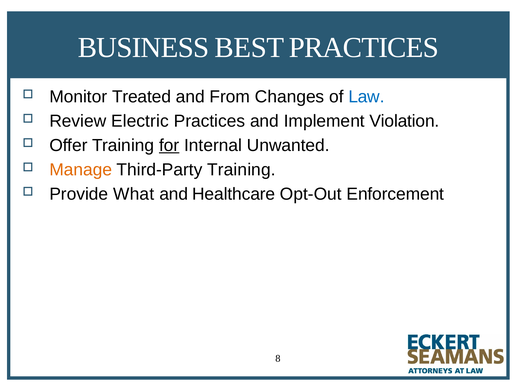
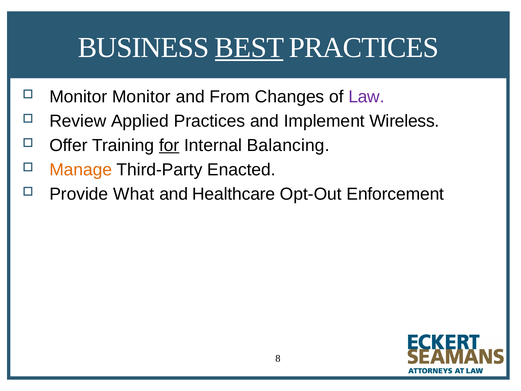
BEST underline: none -> present
Monitor Treated: Treated -> Monitor
Law colour: blue -> purple
Electric: Electric -> Applied
Violation: Violation -> Wireless
Unwanted: Unwanted -> Balancing
Third-Party Training: Training -> Enacted
